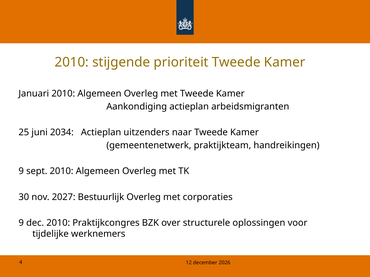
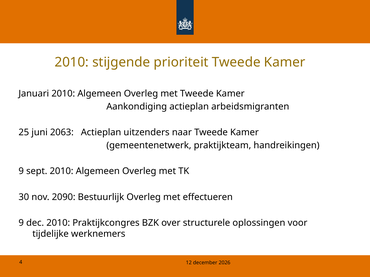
2034: 2034 -> 2063
2027: 2027 -> 2090
corporaties: corporaties -> effectueren
